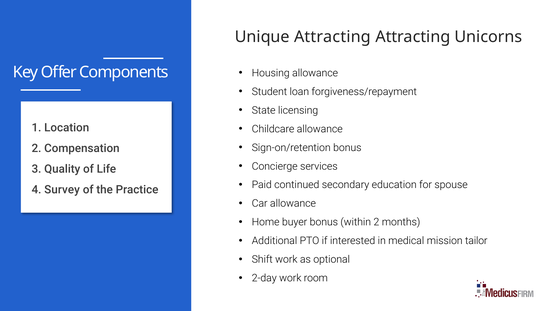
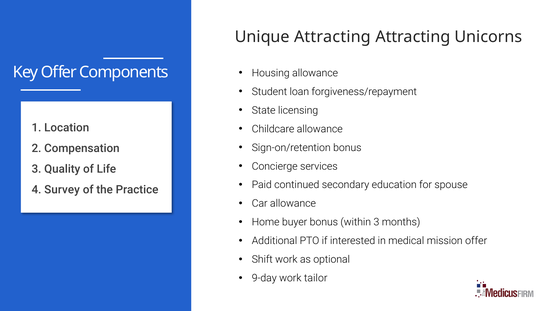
within 2: 2 -> 3
mission tailor: tailor -> offer
2-day: 2-day -> 9-day
room: room -> tailor
